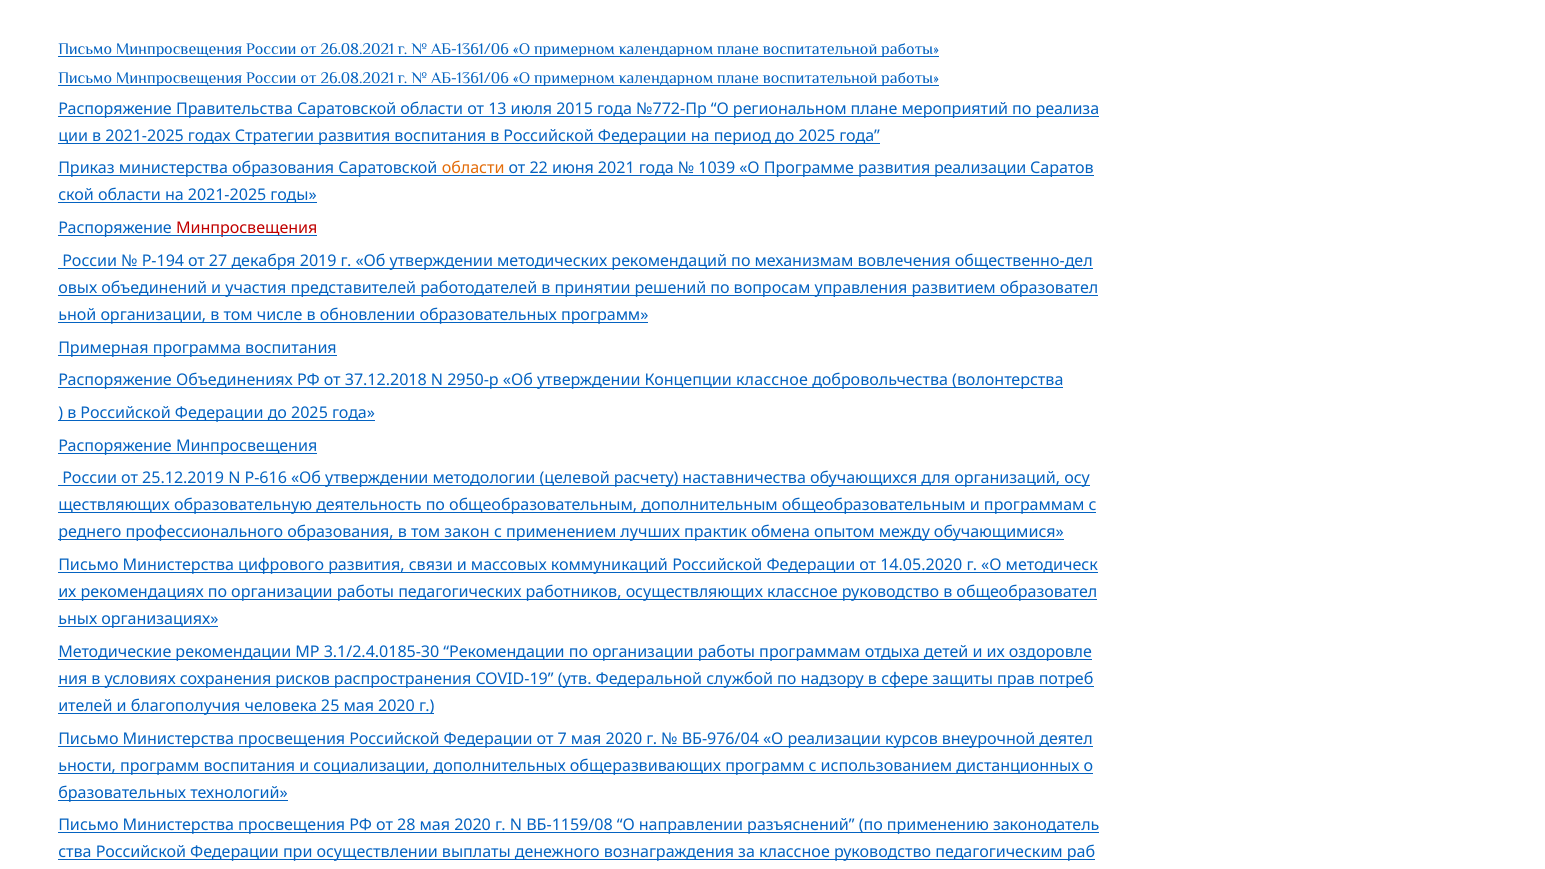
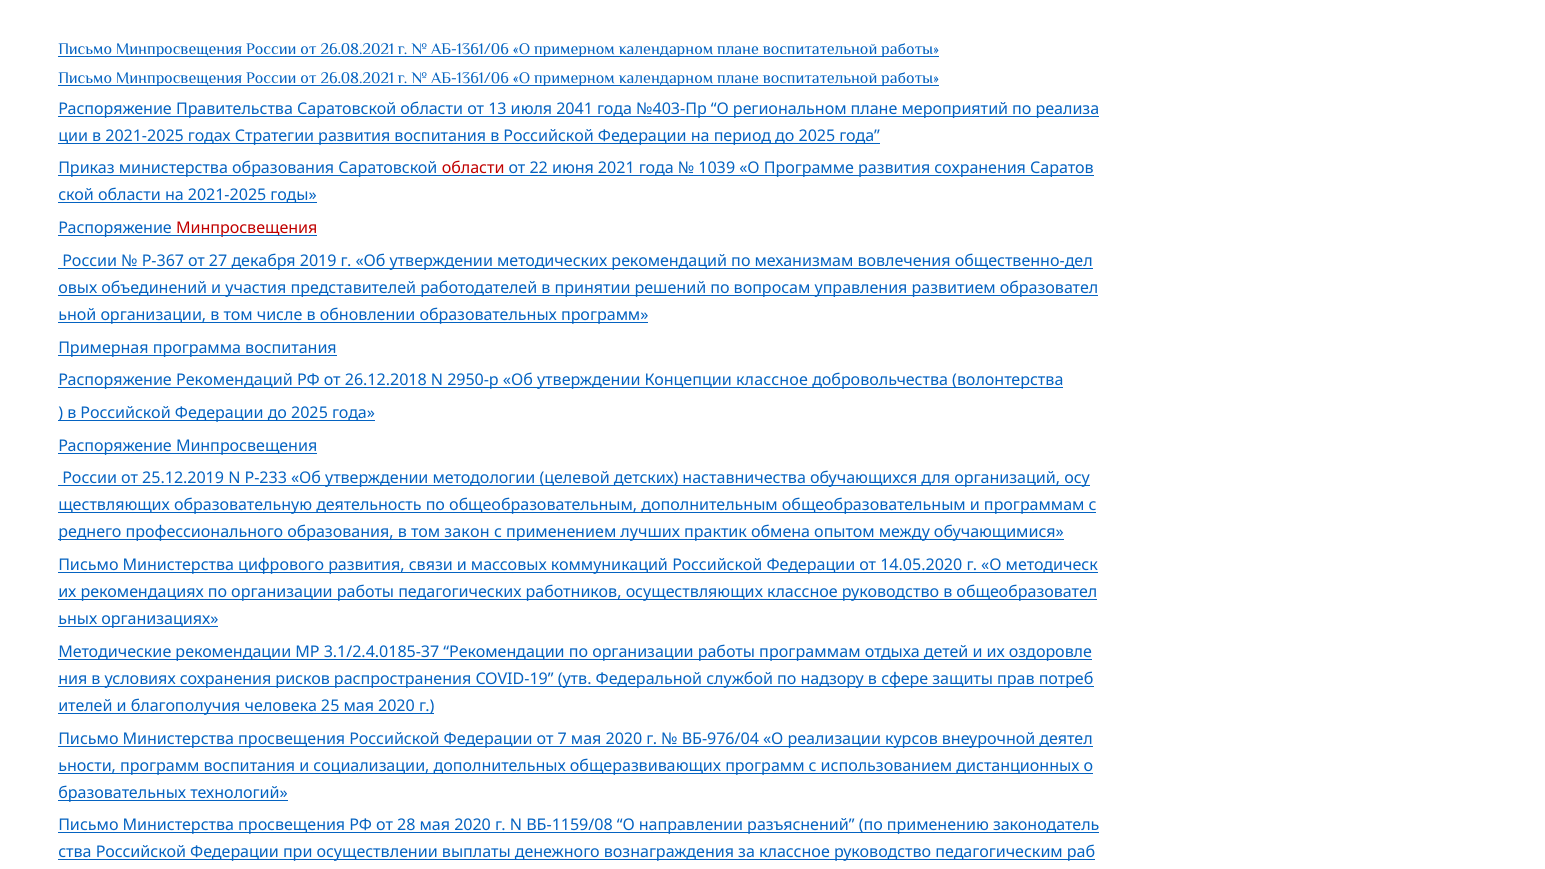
2015: 2015 -> 2041
№772-Пр: №772-Пр -> №403-Пр
области at (473, 169) colour: orange -> red
развития реализации: реализации -> сохранения
Р-194: Р-194 -> Р-367
Распоряжение Объединениях: Объединениях -> Рекомендаций
37.12.2018: 37.12.2018 -> 26.12.2018
Р-616: Р-616 -> Р-233
расчету: расчету -> детских
3.1/2.4.0185-30: 3.1/2.4.0185-30 -> 3.1/2.4.0185-37
